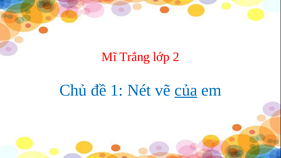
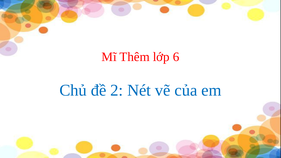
Trắng: Trắng -> Thêm
2: 2 -> 6
1: 1 -> 2
của underline: present -> none
